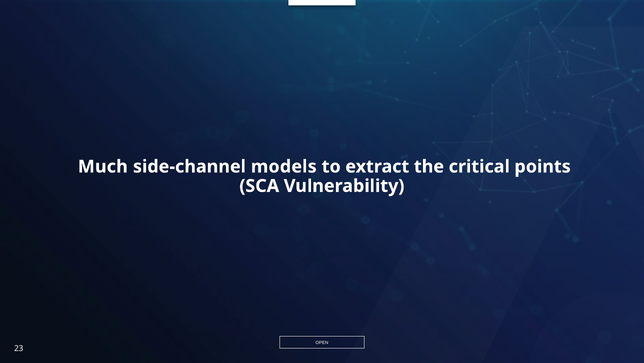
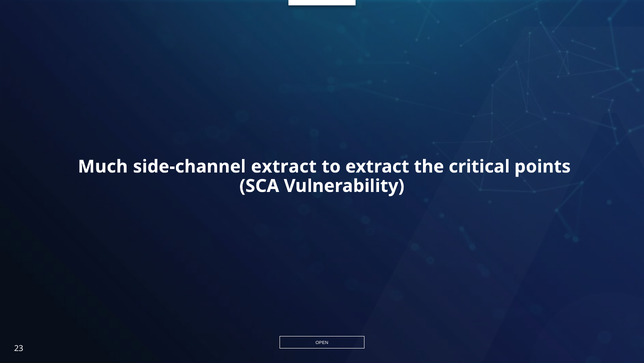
side-channel models: models -> extract
